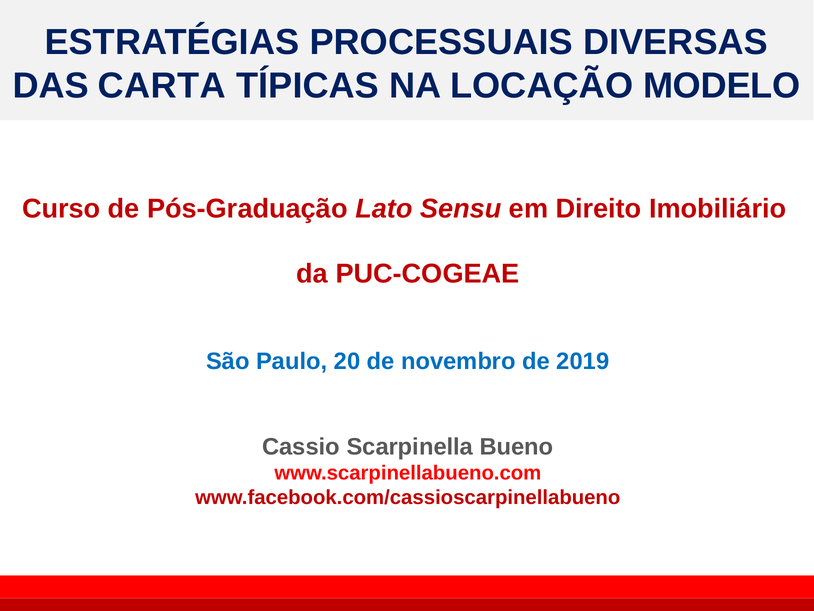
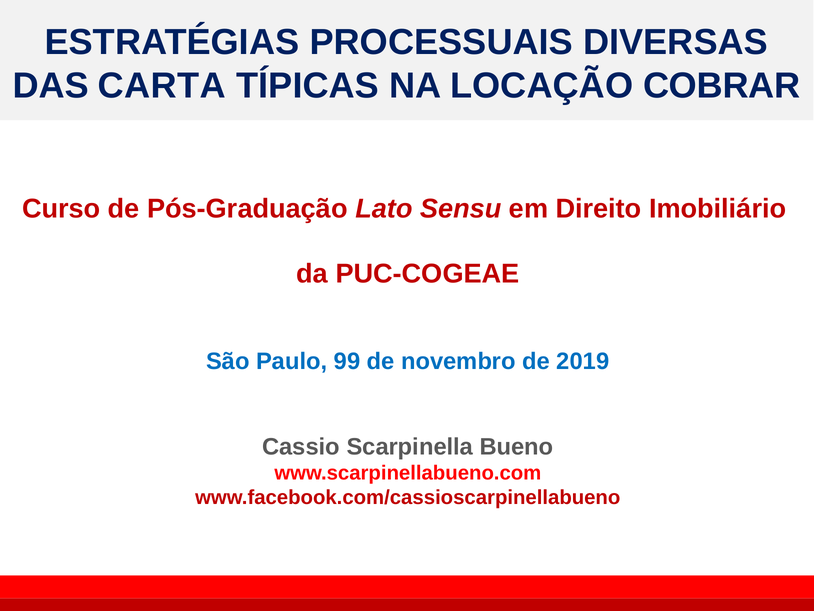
MODELO: MODELO -> COBRAR
20: 20 -> 99
